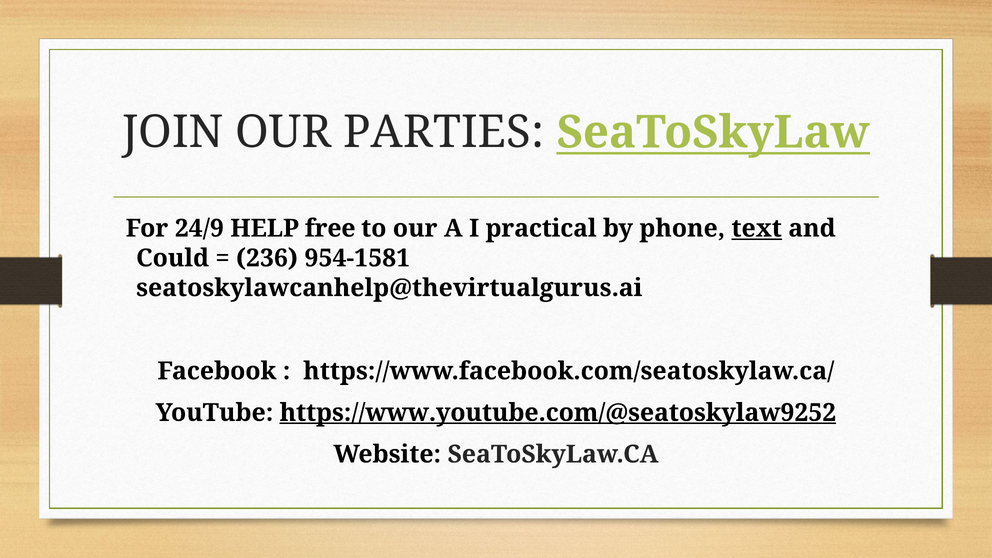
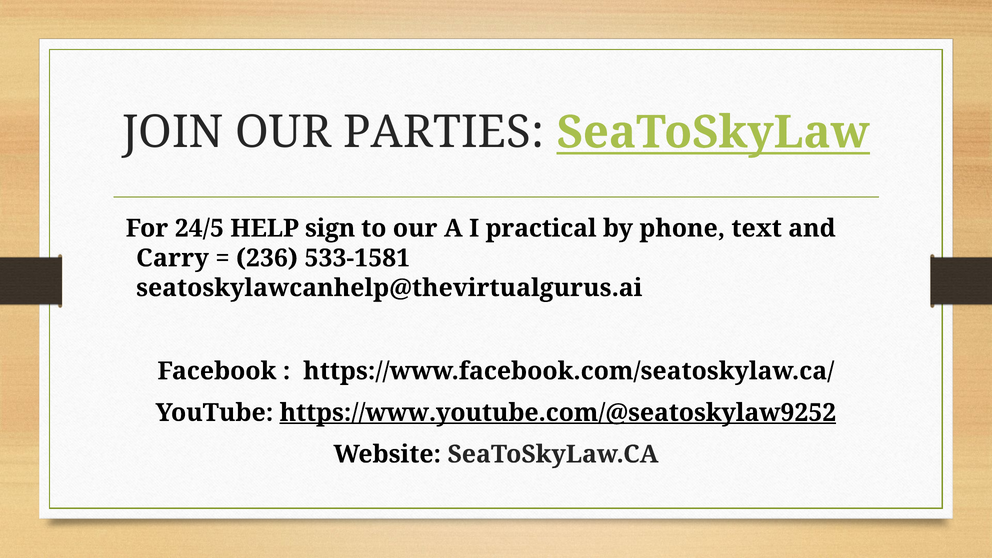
24/9: 24/9 -> 24/5
free: free -> sign
text underline: present -> none
Could: Could -> Carry
954-1581: 954-1581 -> 533-1581
